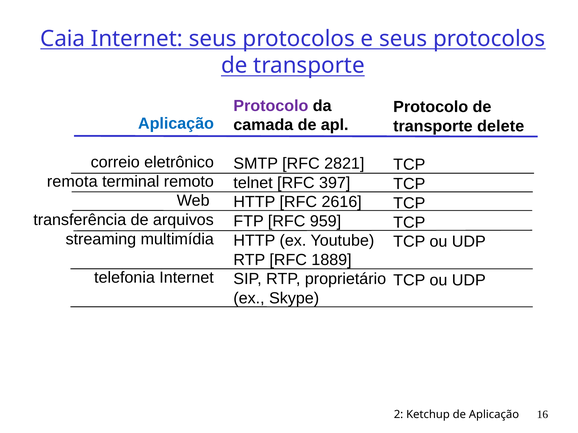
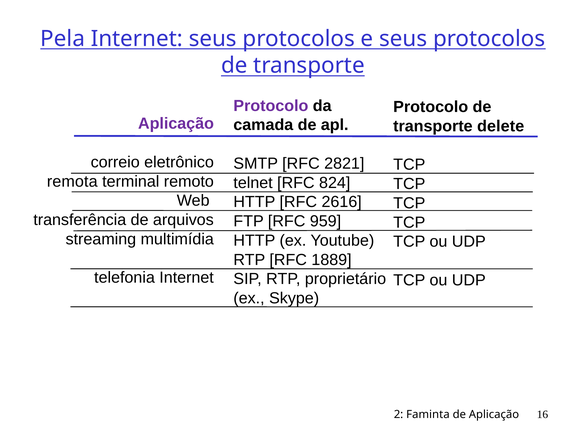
Caia: Caia -> Pela
Aplicação at (176, 124) colour: blue -> purple
397: 397 -> 824
Ketchup: Ketchup -> Faminta
